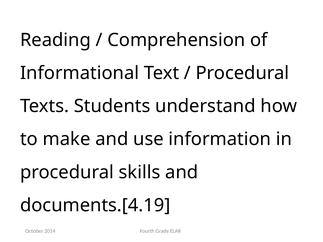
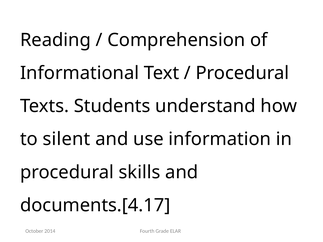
make: make -> silent
documents.[4.19: documents.[4.19 -> documents.[4.17
